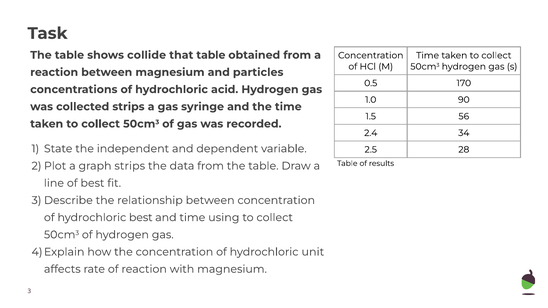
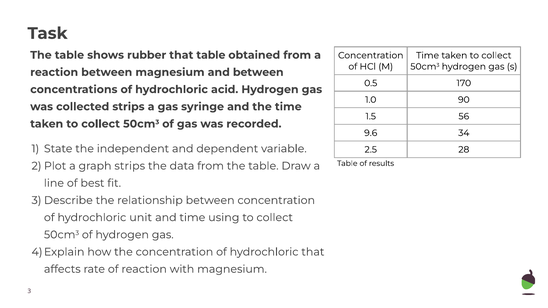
collide: collide -> rubber
and particles: particles -> between
2.4: 2.4 -> 9.6
hydrochloric best: best -> unit
hydrochloric unit: unit -> that
